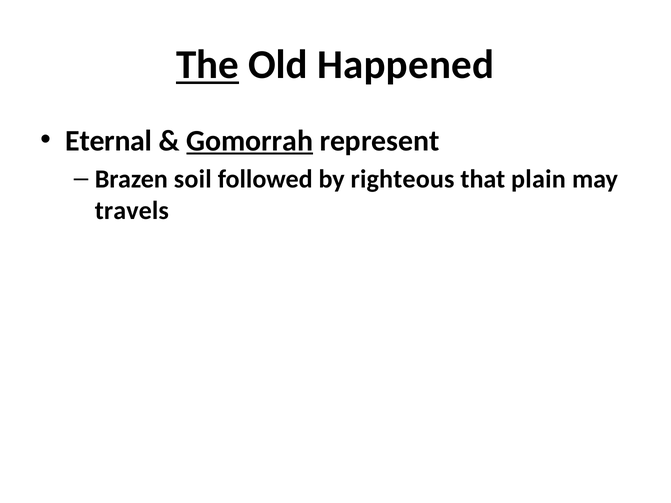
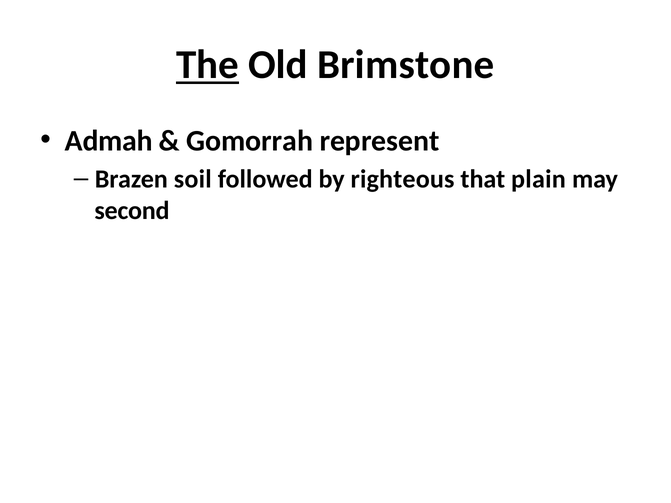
Happened: Happened -> Brimstone
Eternal: Eternal -> Admah
Gomorrah underline: present -> none
travels: travels -> second
